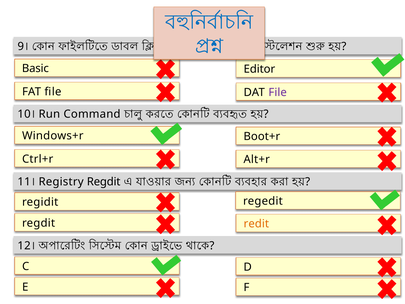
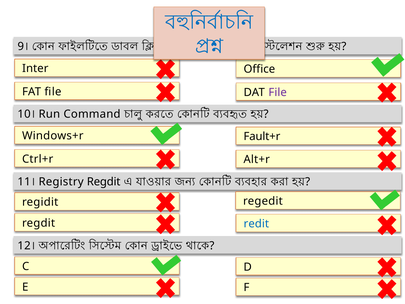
Basic: Basic -> Inter
Editor: Editor -> Office
Boot+r: Boot+r -> Fault+r
redit colour: orange -> blue
